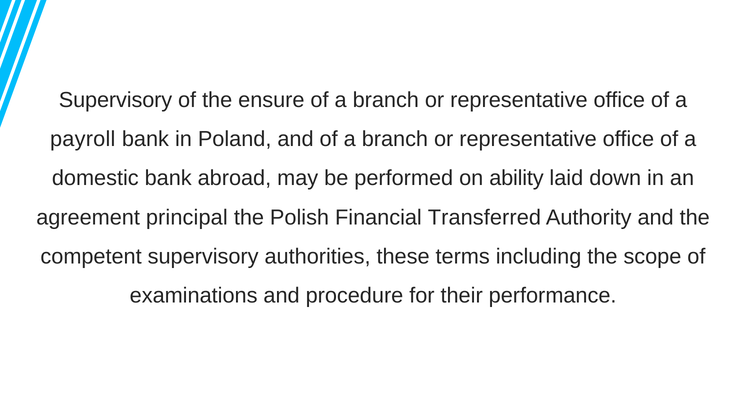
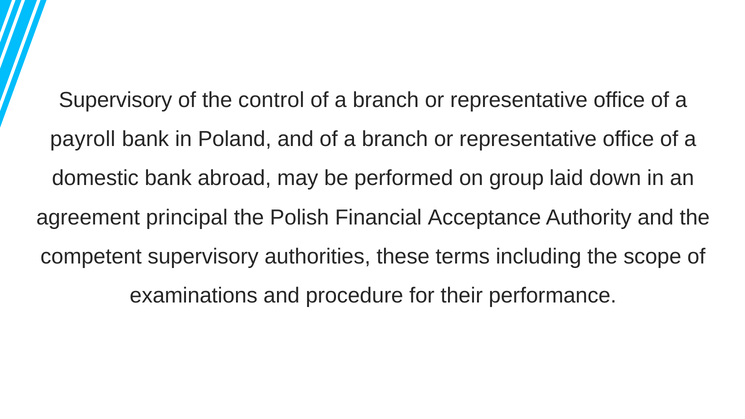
ensure: ensure -> control
ability: ability -> group
Transferred: Transferred -> Acceptance
